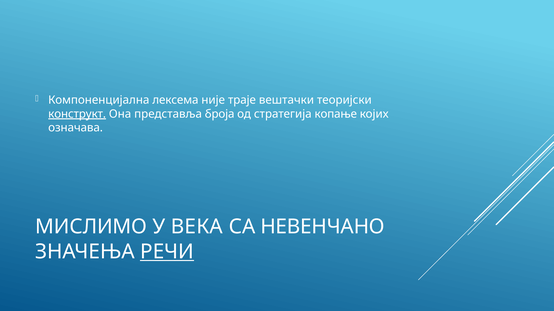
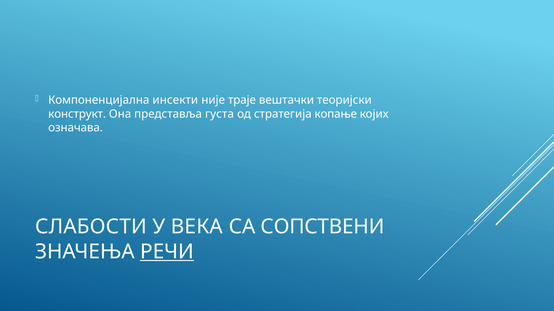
лексема: лексема -> инсекти
конструкт underline: present -> none
броја: броја -> густа
МИСЛИМО: МИСЛИМО -> СЛАБОСТИ
НЕВЕНЧАНО: НЕВЕНЧАНО -> СОПСТВЕНИ
